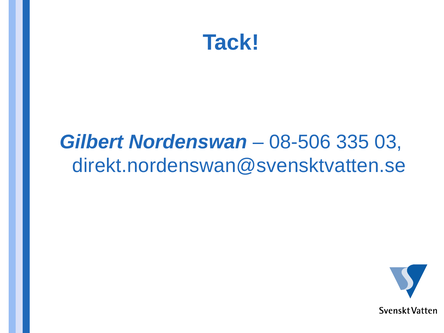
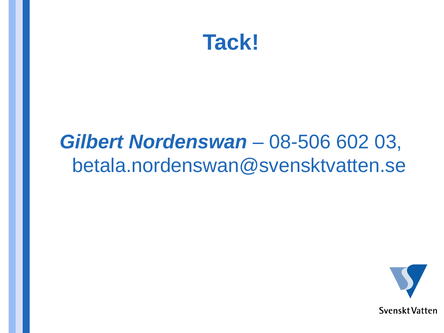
335: 335 -> 602
direkt.nordenswan@svensktvatten.se: direkt.nordenswan@svensktvatten.se -> betala.nordenswan@svensktvatten.se
